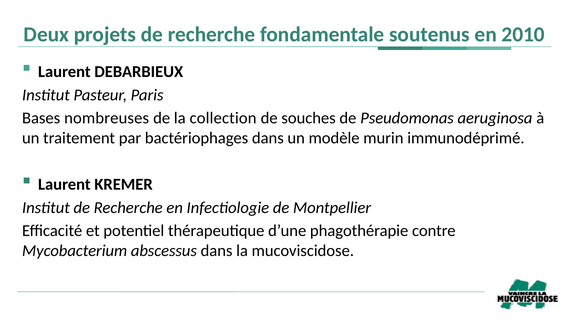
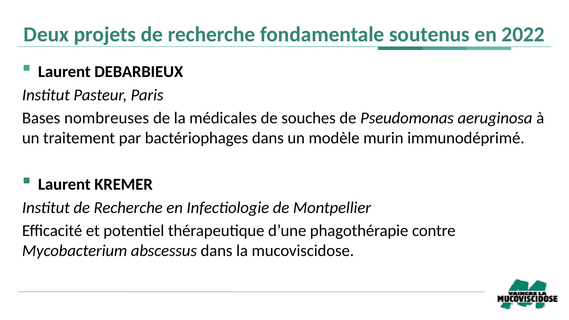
2010: 2010 -> 2022
collection: collection -> médicales
